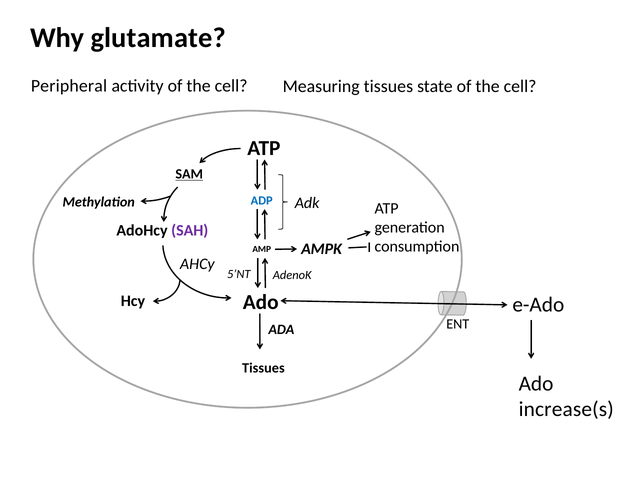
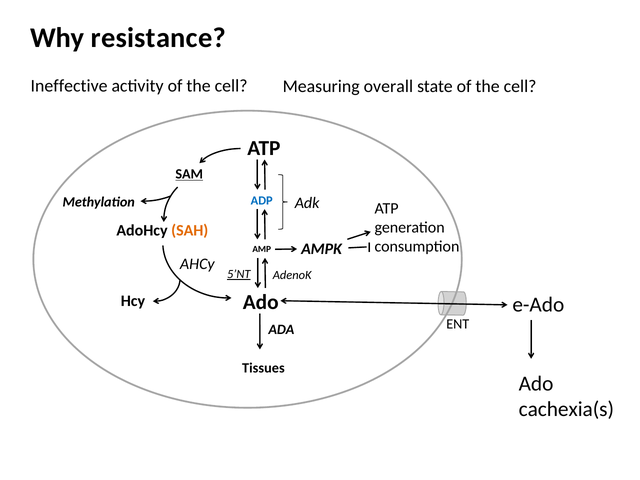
glutamate: glutamate -> resistance
Peripheral: Peripheral -> Ineffective
Measuring tissues: tissues -> overall
SAH colour: purple -> orange
5’NT underline: none -> present
increase(s: increase(s -> cachexia(s
